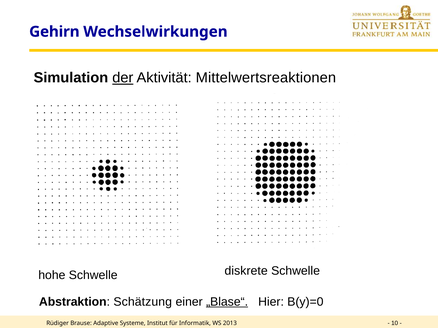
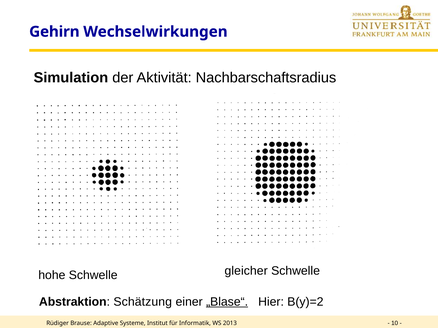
der underline: present -> none
Mittelwertsreaktionen: Mittelwertsreaktionen -> Nachbarschaftsradius
diskrete: diskrete -> gleicher
B(y)=0: B(y)=0 -> B(y)=2
